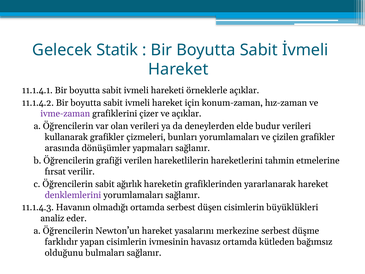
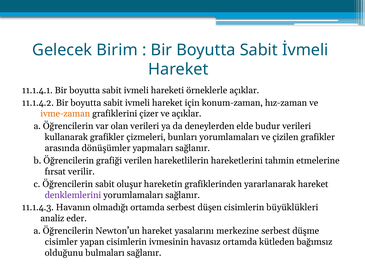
Statik: Statik -> Birim
ivme-zaman colour: purple -> orange
ağırlık: ağırlık -> oluşur
farklıdır: farklıdır -> cisimler
